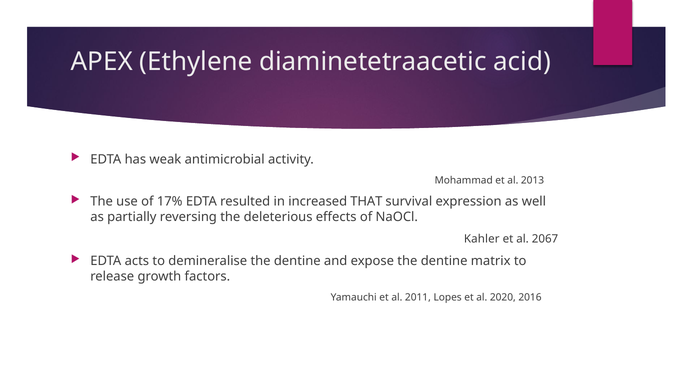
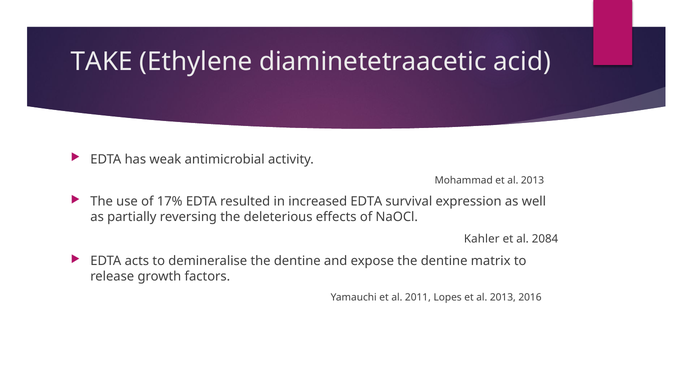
APEX: APEX -> TAKE
increased THAT: THAT -> EDTA
2067: 2067 -> 2084
2020 at (503, 297): 2020 -> 2013
